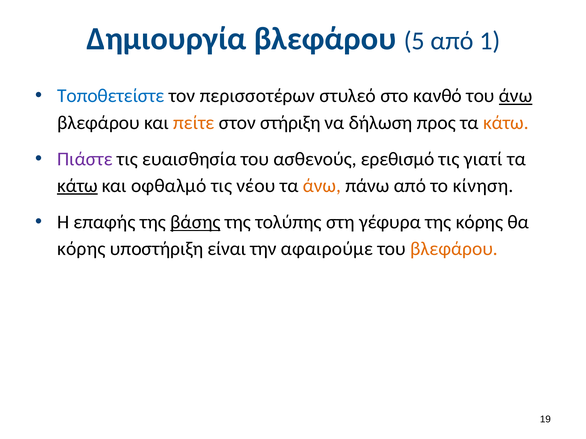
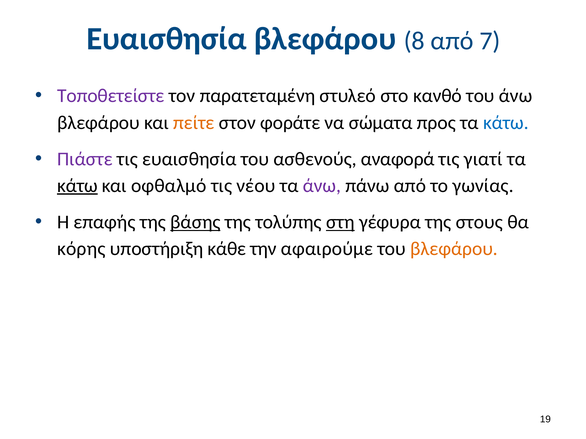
Δημιουργία at (167, 39): Δημιουργία -> Ευαισθησία
5: 5 -> 8
1: 1 -> 7
Τοποθετείστε colour: blue -> purple
περισσοτέρων: περισσοτέρων -> παρατεταμένη
άνω at (516, 96) underline: present -> none
στήριξη: στήριξη -> φοράτε
δήλωση: δήλωση -> σώματα
κάτω at (506, 123) colour: orange -> blue
ερεθισμό: ερεθισμό -> αναφορά
άνω at (322, 186) colour: orange -> purple
κίνηση: κίνηση -> γωνίας
στη underline: none -> present
της κόρης: κόρης -> στους
είναι: είναι -> κάθε
